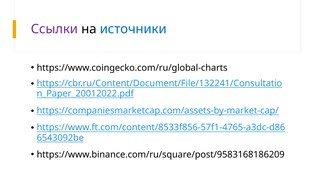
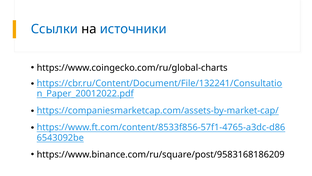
Ссылки colour: purple -> blue
